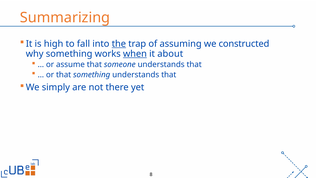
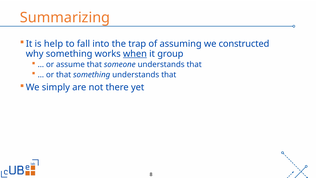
high: high -> help
the underline: present -> none
about: about -> group
